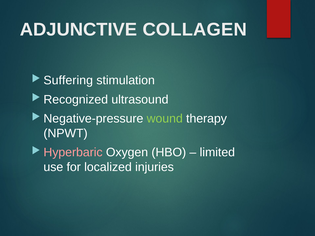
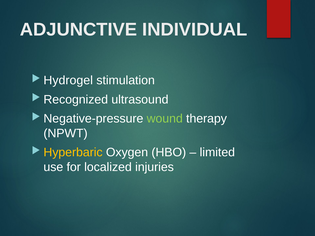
COLLAGEN: COLLAGEN -> INDIVIDUAL
Suffering: Suffering -> Hydrogel
Hyperbaric colour: pink -> yellow
